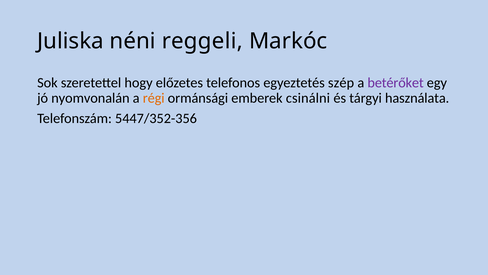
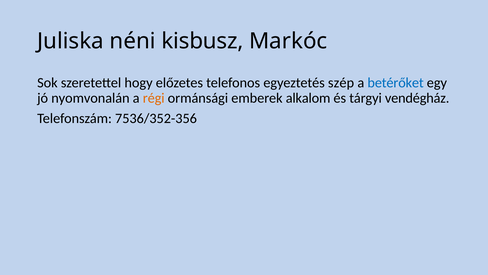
reggeli: reggeli -> kisbusz
betérőket colour: purple -> blue
csinálni: csinálni -> alkalom
használata: használata -> vendégház
5447/352-356: 5447/352-356 -> 7536/352-356
